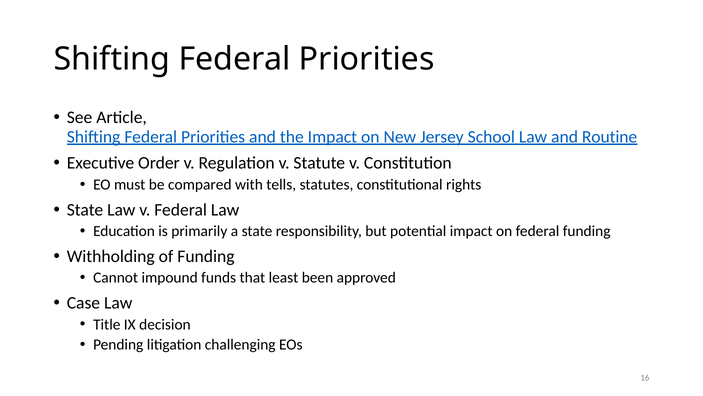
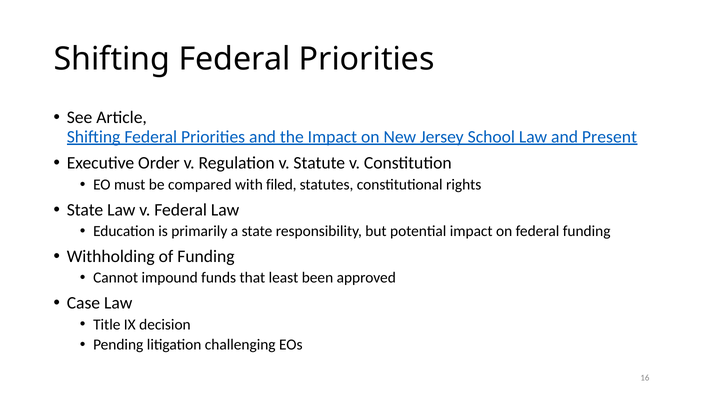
Routine: Routine -> Present
tells: tells -> filed
